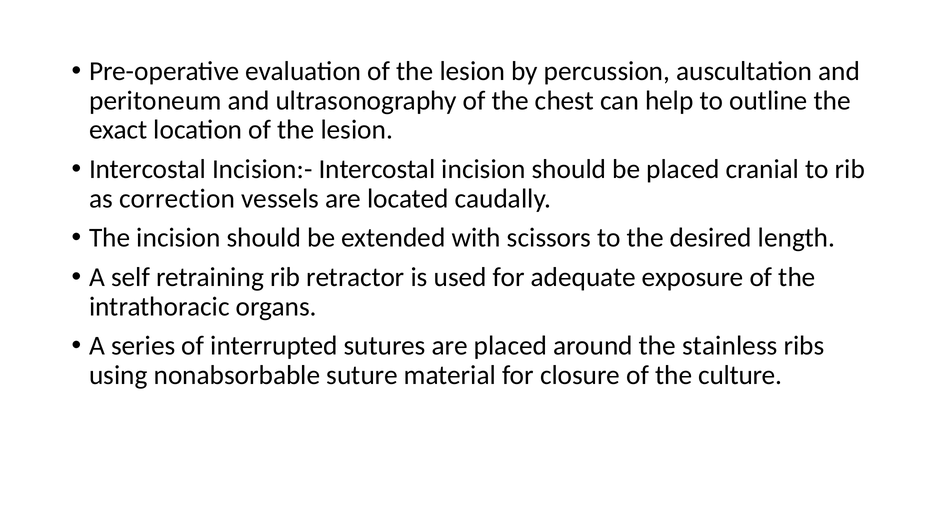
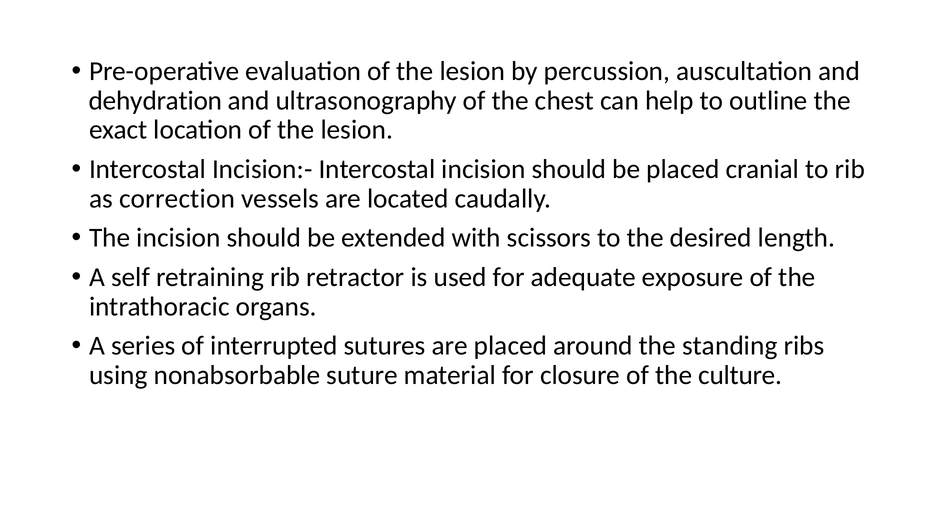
peritoneum: peritoneum -> dehydration
stainless: stainless -> standing
